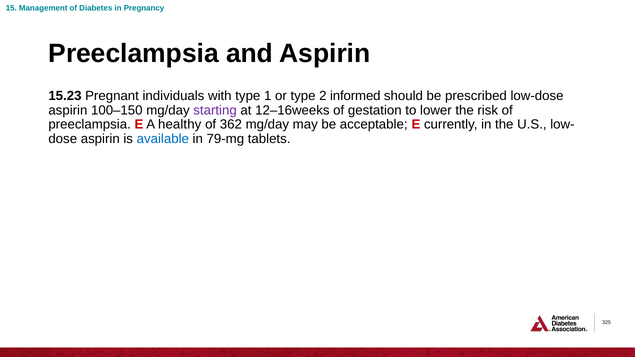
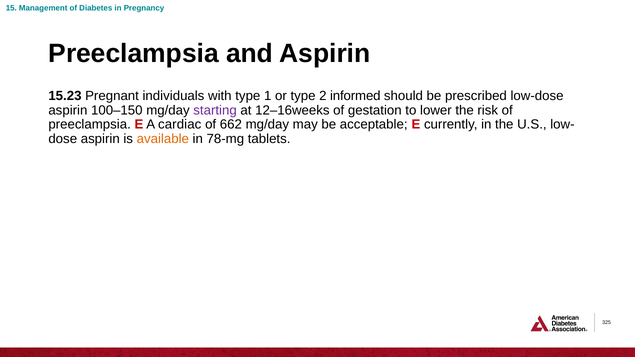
healthy: healthy -> cardiac
362: 362 -> 662
available colour: blue -> orange
79-mg: 79-mg -> 78-mg
